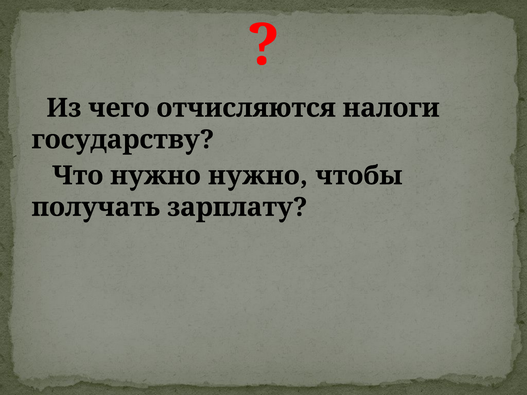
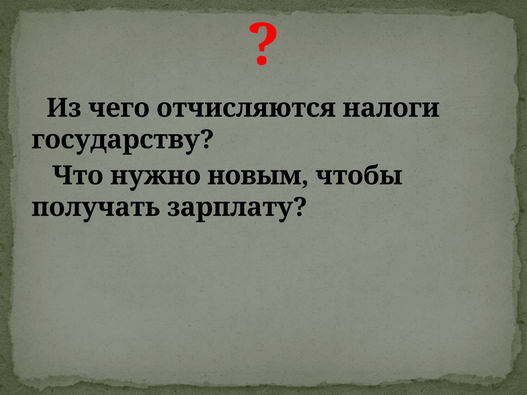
нужно нужно: нужно -> новым
